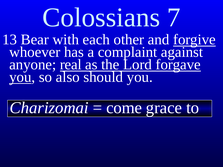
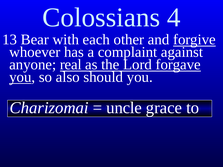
7: 7 -> 4
come: come -> uncle
